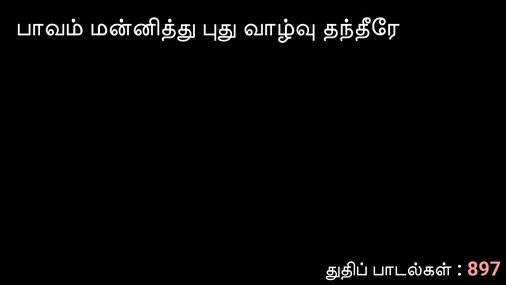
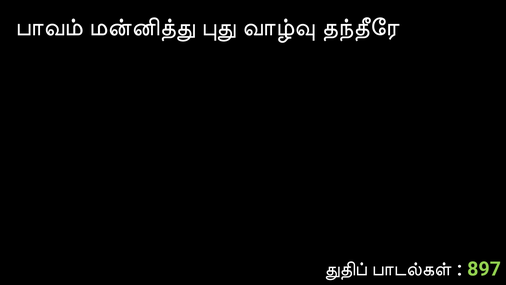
897 colour: pink -> light green
